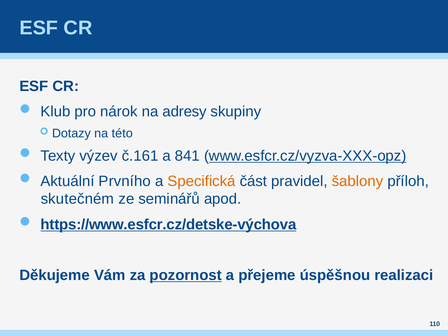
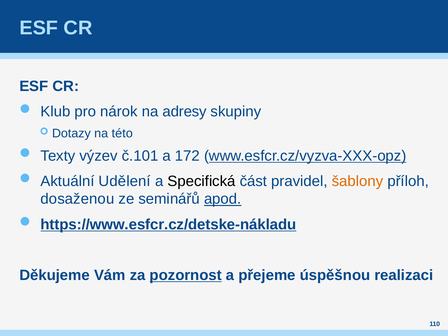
č.161: č.161 -> č.101
841: 841 -> 172
Prvního: Prvního -> Udělení
Specifická colour: orange -> black
skutečném: skutečném -> dosaženou
apod underline: none -> present
https://www.esfcr.cz/detske-výchova: https://www.esfcr.cz/detske-výchova -> https://www.esfcr.cz/detske-nákladu
